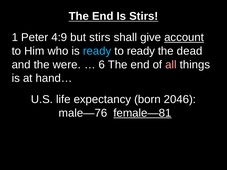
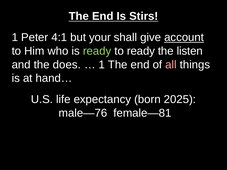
4:9: 4:9 -> 4:1
but stirs: stirs -> your
ready at (97, 51) colour: light blue -> light green
dead: dead -> listen
were: were -> does
6 at (102, 65): 6 -> 1
2046: 2046 -> 2025
female—81 underline: present -> none
